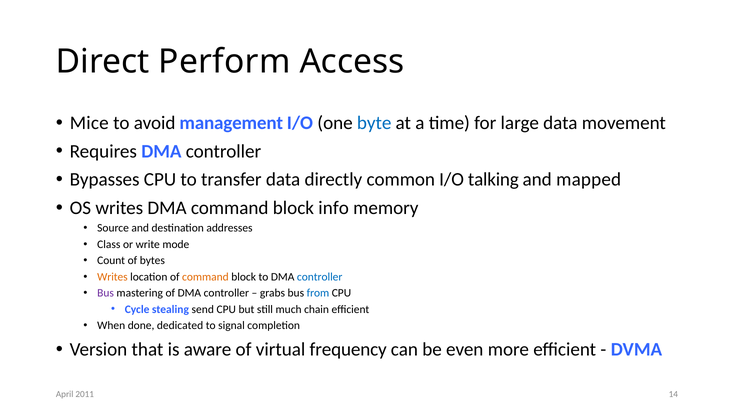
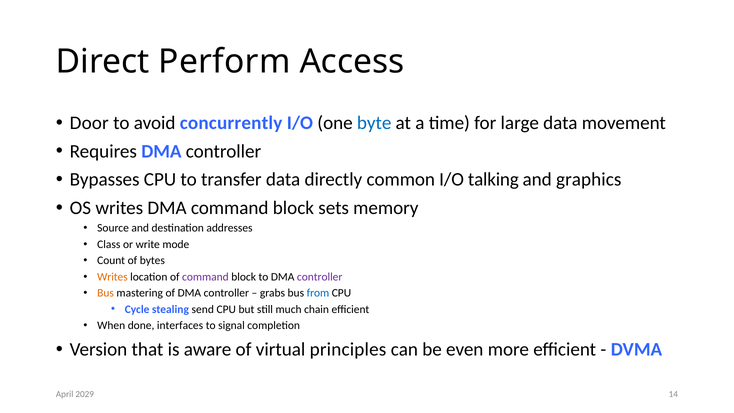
Mice: Mice -> Door
management: management -> concurrently
mapped: mapped -> graphics
info: info -> sets
command at (205, 277) colour: orange -> purple
controller at (320, 277) colour: blue -> purple
Bus at (106, 293) colour: purple -> orange
dedicated: dedicated -> interfaces
frequency: frequency -> principles
2011: 2011 -> 2029
